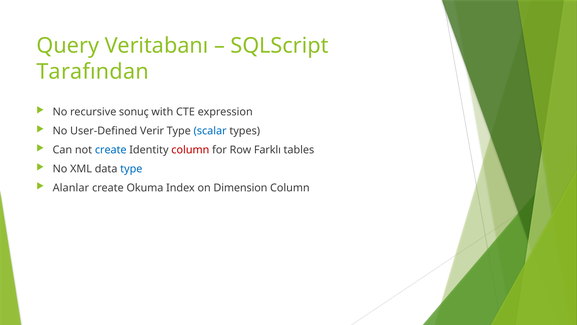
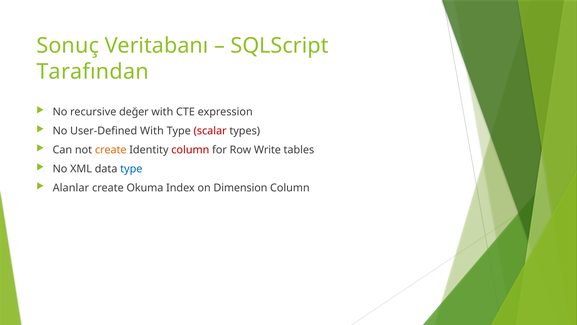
Query: Query -> Sonuç
sonuç: sonuç -> değer
User-Defined Verir: Verir -> With
scalar colour: blue -> red
create at (111, 150) colour: blue -> orange
Farklı: Farklı -> Write
